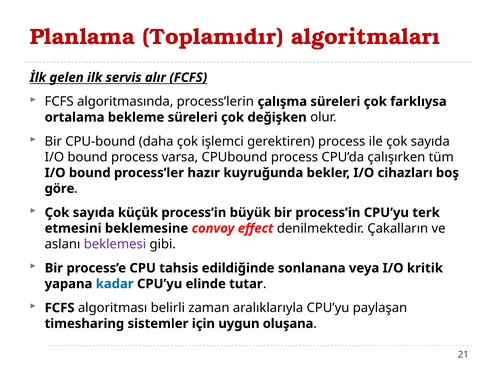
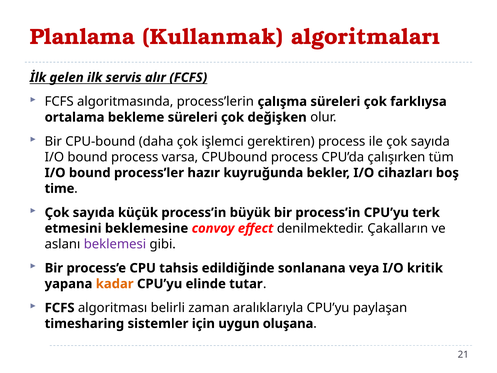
Toplamıdır: Toplamıdır -> Kullanmak
göre: göre -> time
kadar colour: blue -> orange
